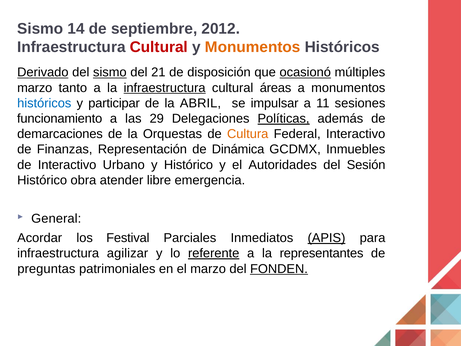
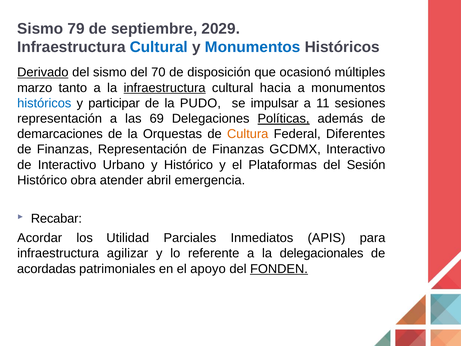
14: 14 -> 79
2012: 2012 -> 2029
Cultural at (159, 47) colour: red -> blue
Monumentos at (253, 47) colour: orange -> blue
sismo at (110, 72) underline: present -> none
21: 21 -> 70
ocasionó underline: present -> none
áreas: áreas -> hacia
ABRIL: ABRIL -> PUDO
funcionamiento at (60, 119): funcionamiento -> representación
29: 29 -> 69
Federal Interactivo: Interactivo -> Diferentes
Dinámica at (238, 149): Dinámica -> Finanzas
GCDMX Inmuebles: Inmuebles -> Interactivo
Autoridades: Autoridades -> Plataformas
libre: libre -> abril
General: General -> Recabar
Festival: Festival -> Utilidad
APIS underline: present -> none
referente underline: present -> none
representantes: representantes -> delegacionales
preguntas: preguntas -> acordadas
el marzo: marzo -> apoyo
